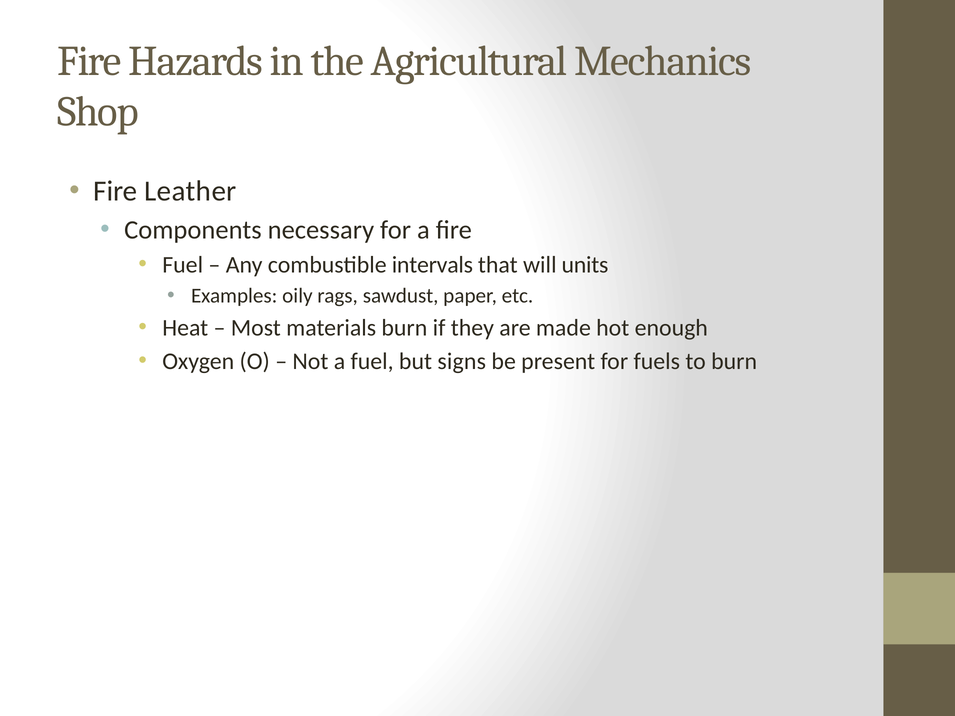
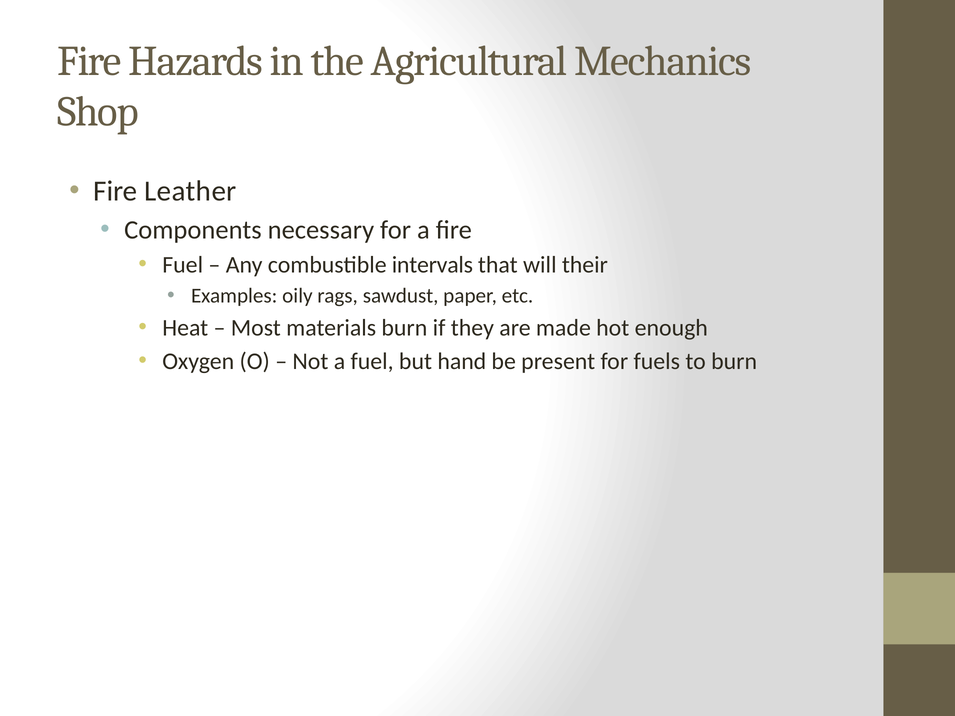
units: units -> their
signs: signs -> hand
